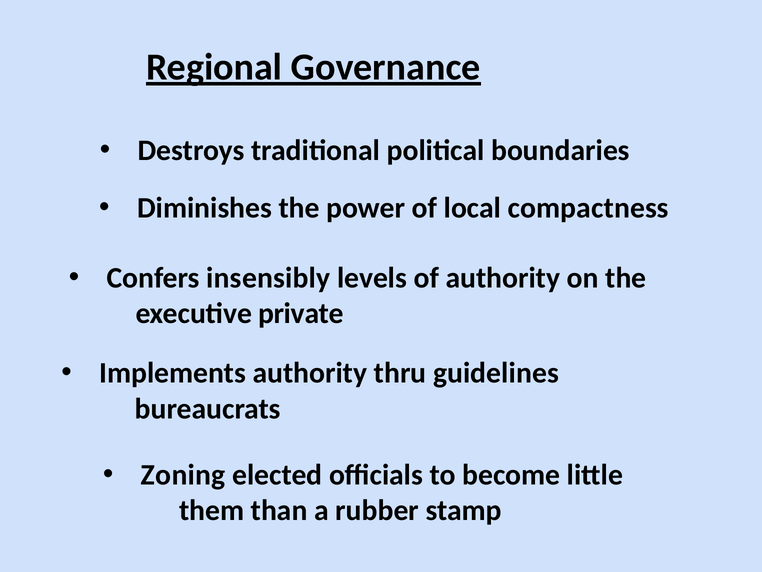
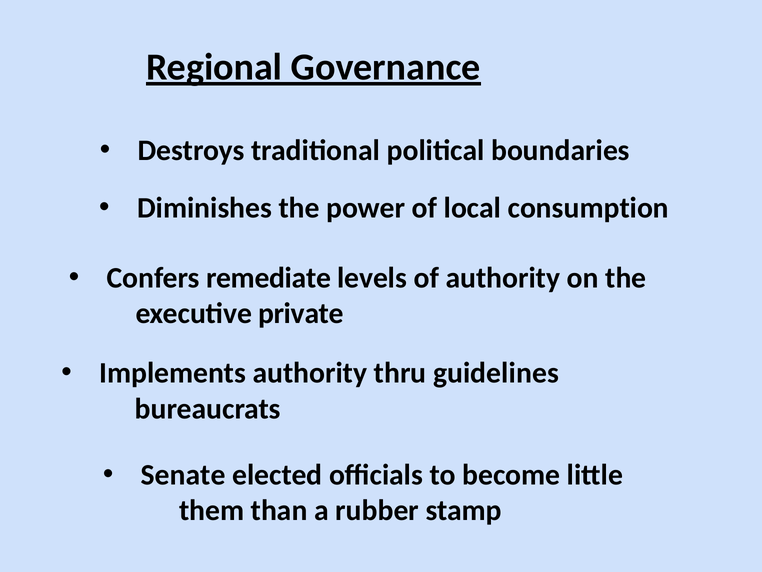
compactness: compactness -> consumption
insensibly: insensibly -> remediate
Zoning: Zoning -> Senate
